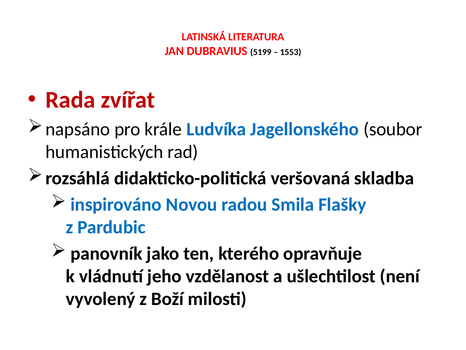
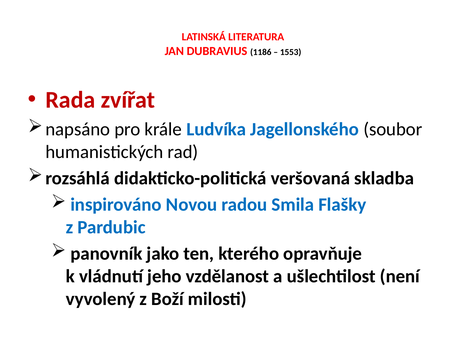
5199: 5199 -> 1186
